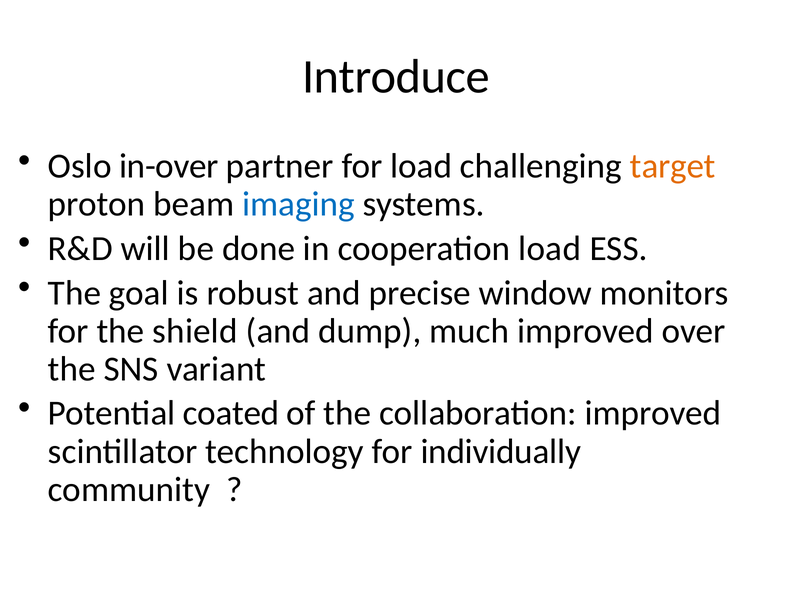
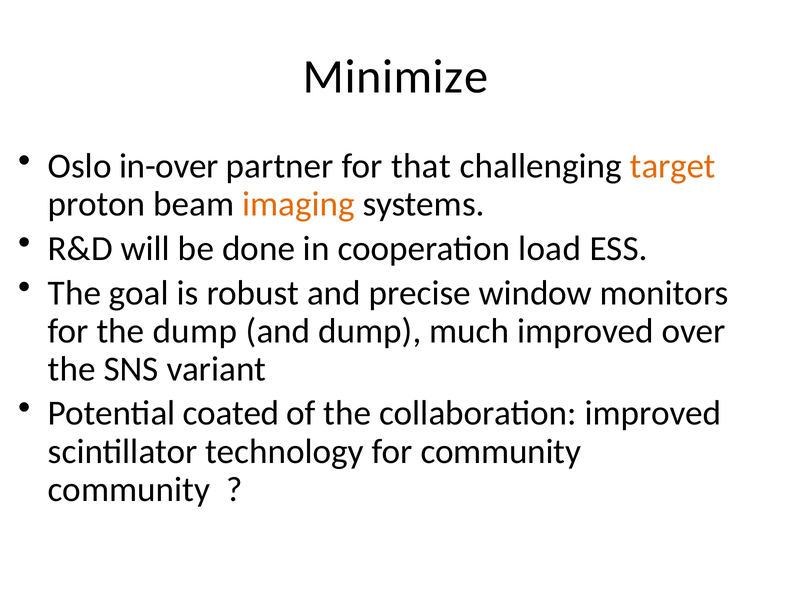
Introduce: Introduce -> Minimize
for load: load -> that
imaging colour: blue -> orange
the shield: shield -> dump
for individually: individually -> community
